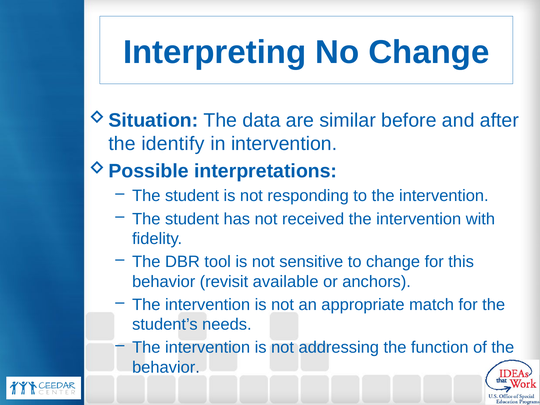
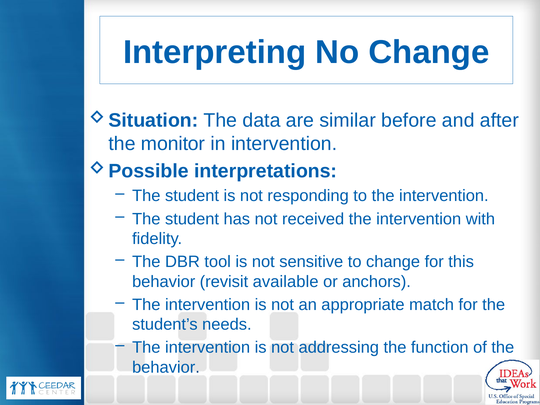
identify: identify -> monitor
